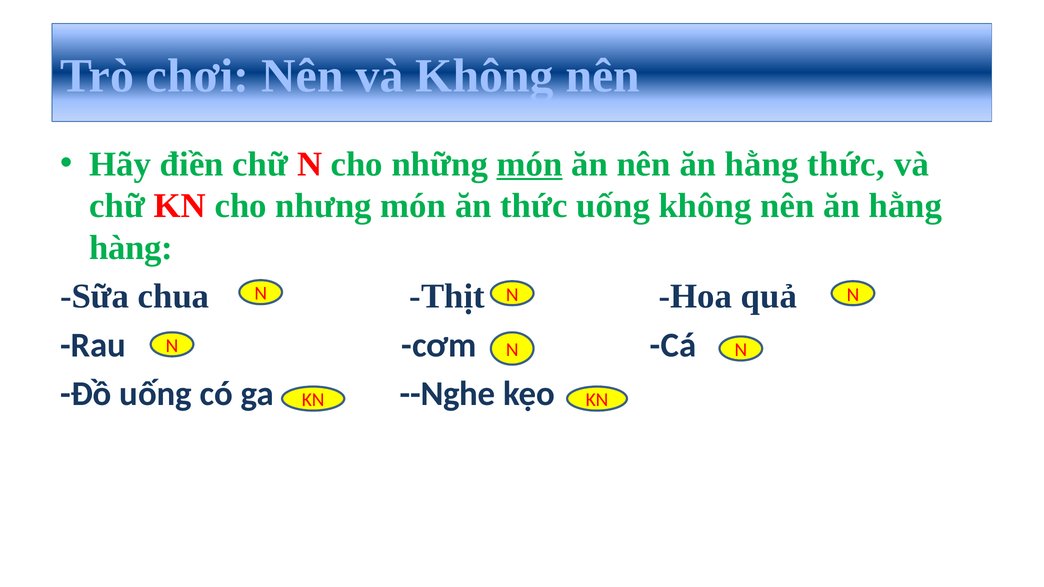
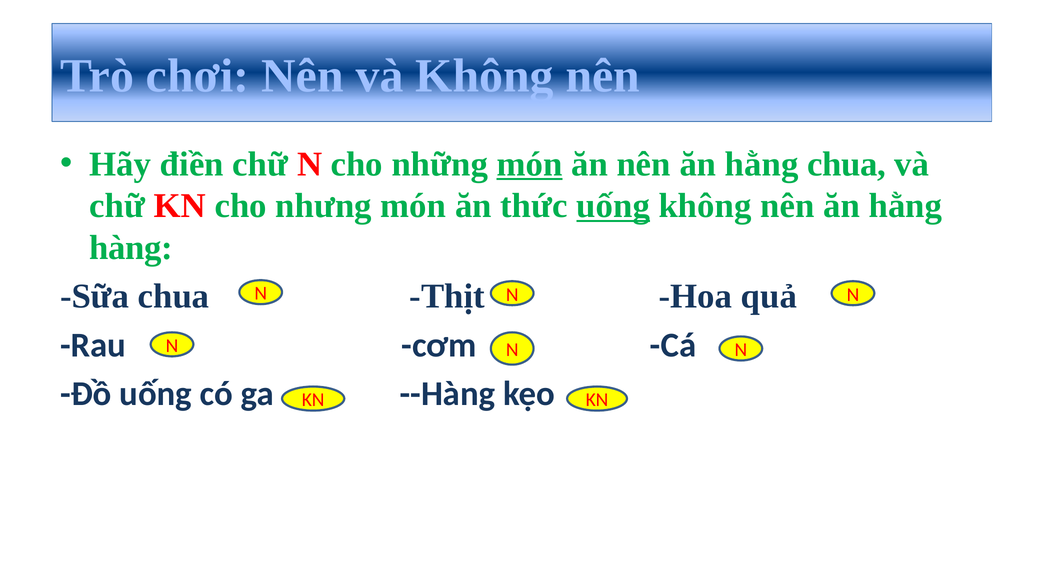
hằng thức: thức -> chua
uống at (613, 206) underline: none -> present
--Nghe: --Nghe -> --Hàng
